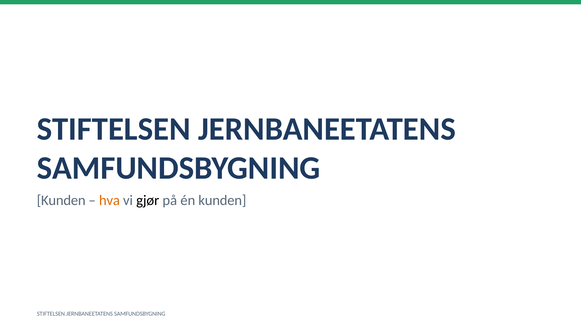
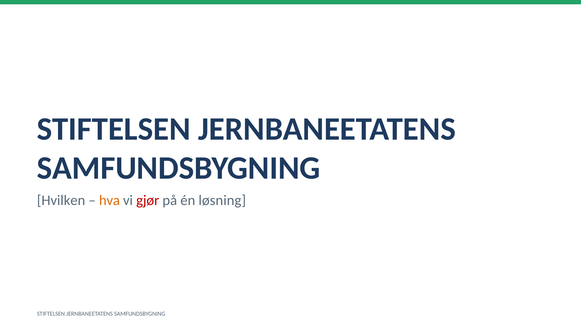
Kunden at (61, 200): Kunden -> Hvilken
gjør colour: black -> red
én kunden: kunden -> løsning
